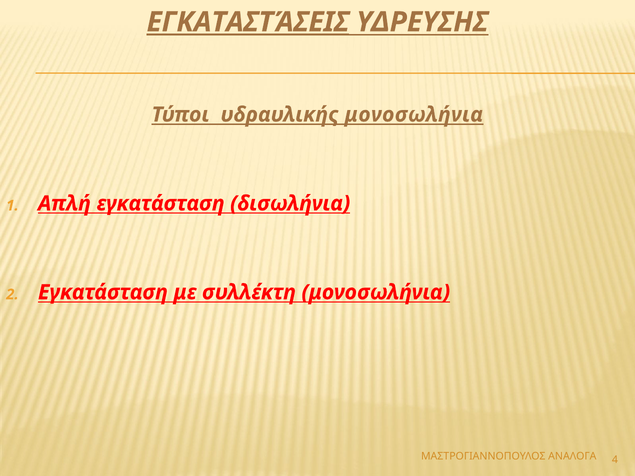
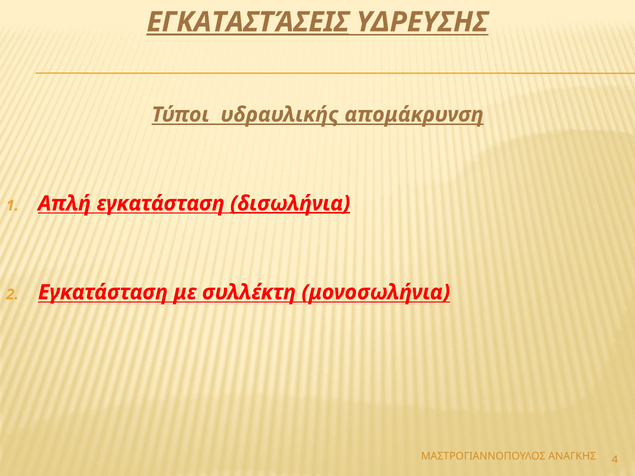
υδραυλικής μονοσωλήνια: μονοσωλήνια -> απομάκρυνση
δισωλήνια underline: none -> present
ΑΝΑΛΟΓΑ: ΑΝΑΛΟΓΑ -> ΑΝΑΓΚΗΣ
